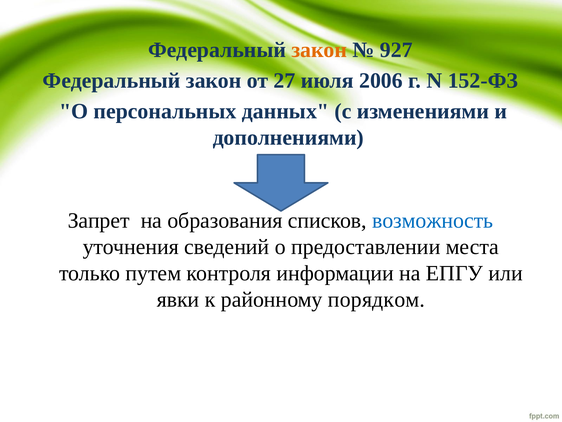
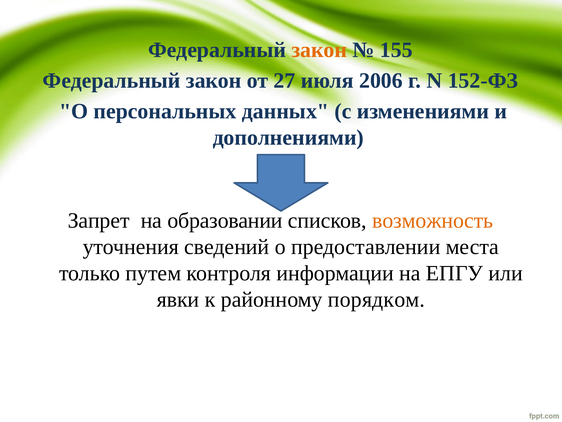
927: 927 -> 155
образования: образования -> образовании
возможность colour: blue -> orange
